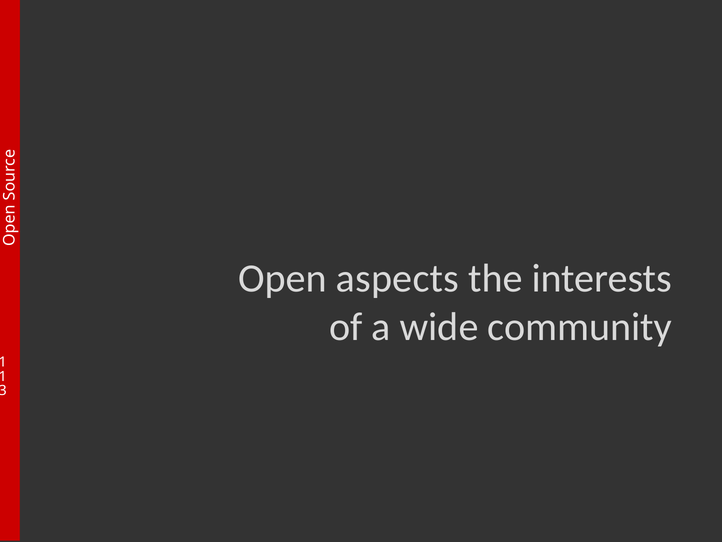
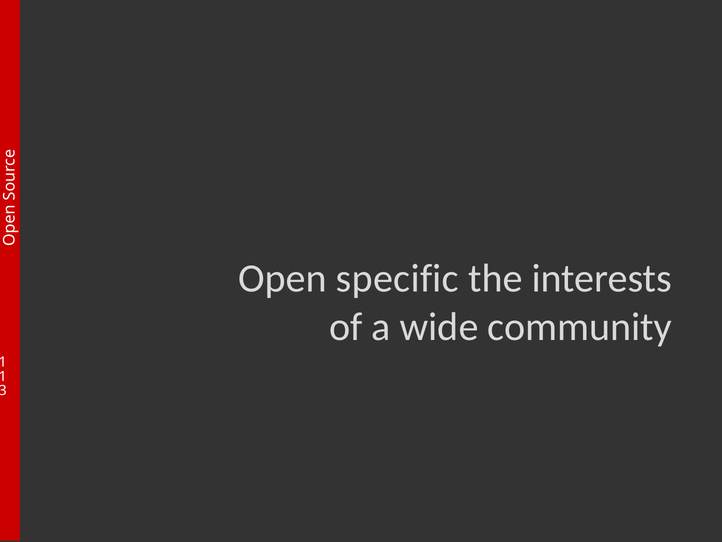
aspects: aspects -> specific
